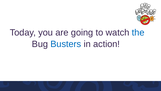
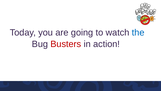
Busters colour: blue -> red
